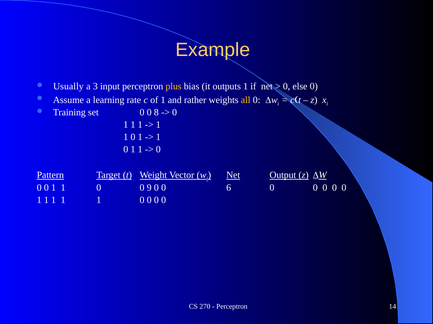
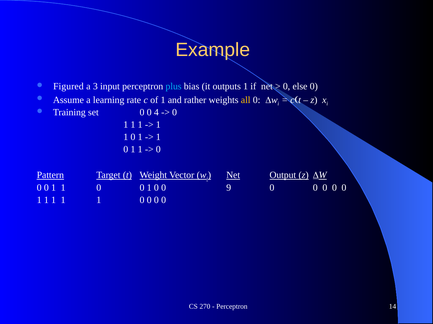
Usually: Usually -> Figured
plus colour: yellow -> light blue
8: 8 -> 4
1 0 0 9: 9 -> 1
6: 6 -> 9
